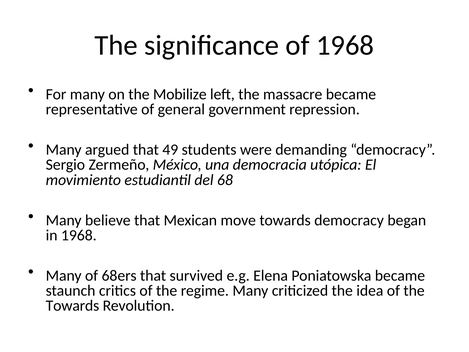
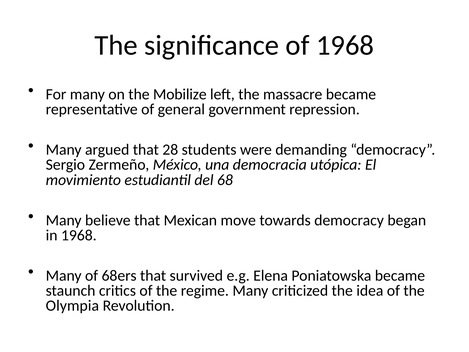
49: 49 -> 28
Towards at (72, 306): Towards -> Olympia
